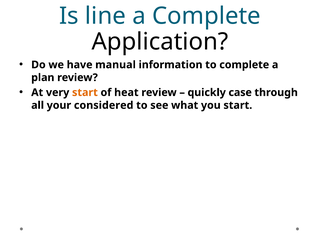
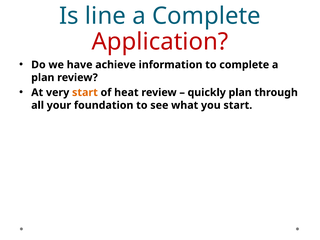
Application colour: black -> red
manual: manual -> achieve
quickly case: case -> plan
considered: considered -> foundation
